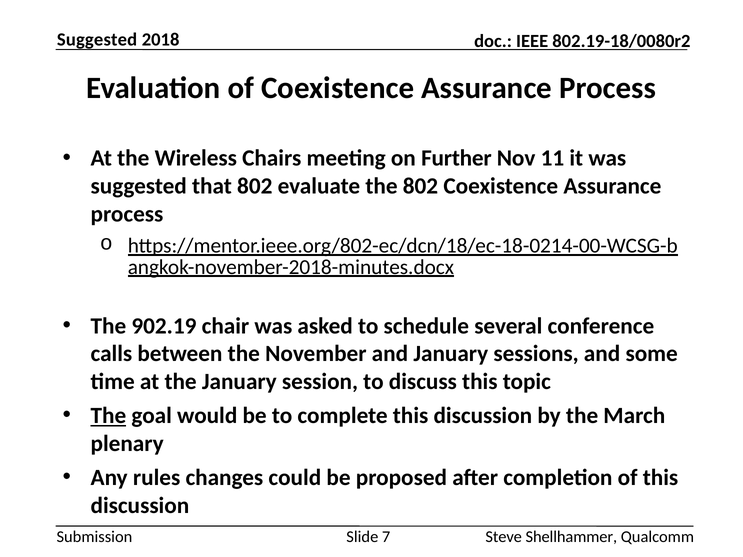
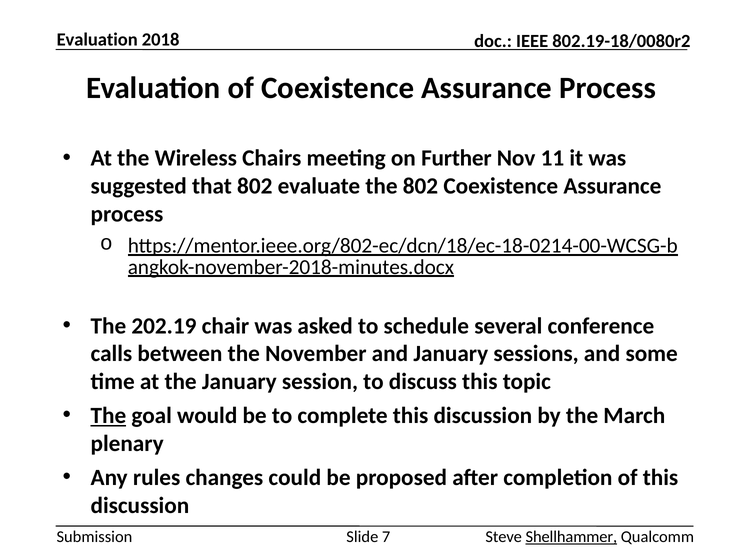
Suggested at (97, 39): Suggested -> Evaluation
902.19: 902.19 -> 202.19
Shellhammer underline: none -> present
